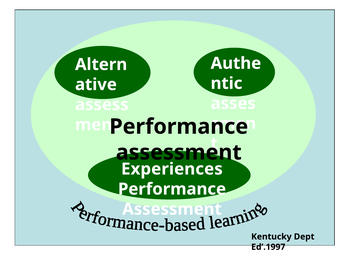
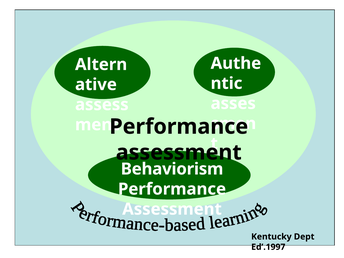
Experiences: Experiences -> Behaviorism
